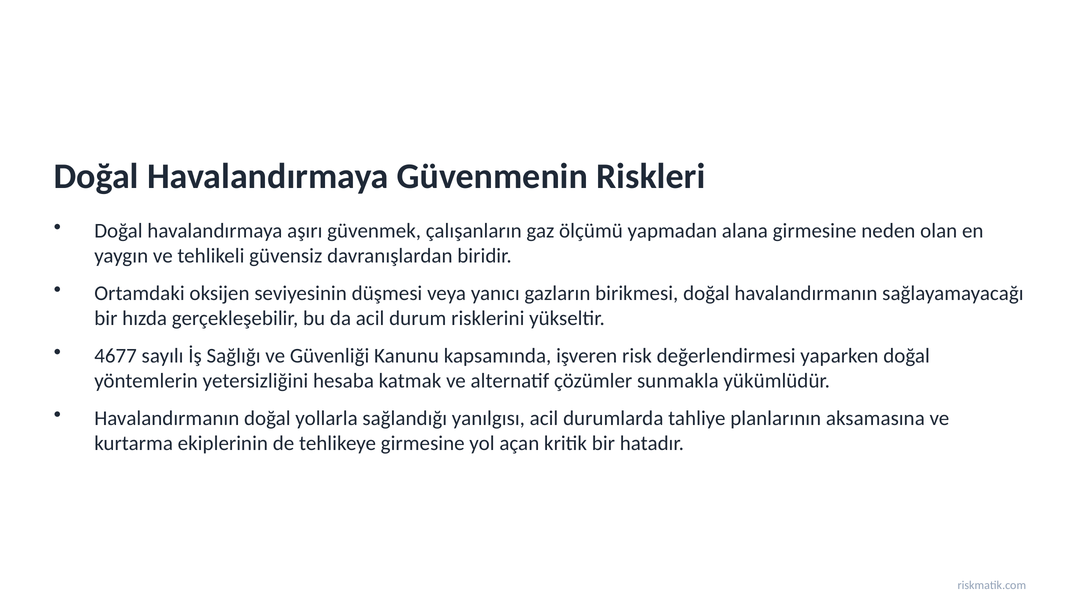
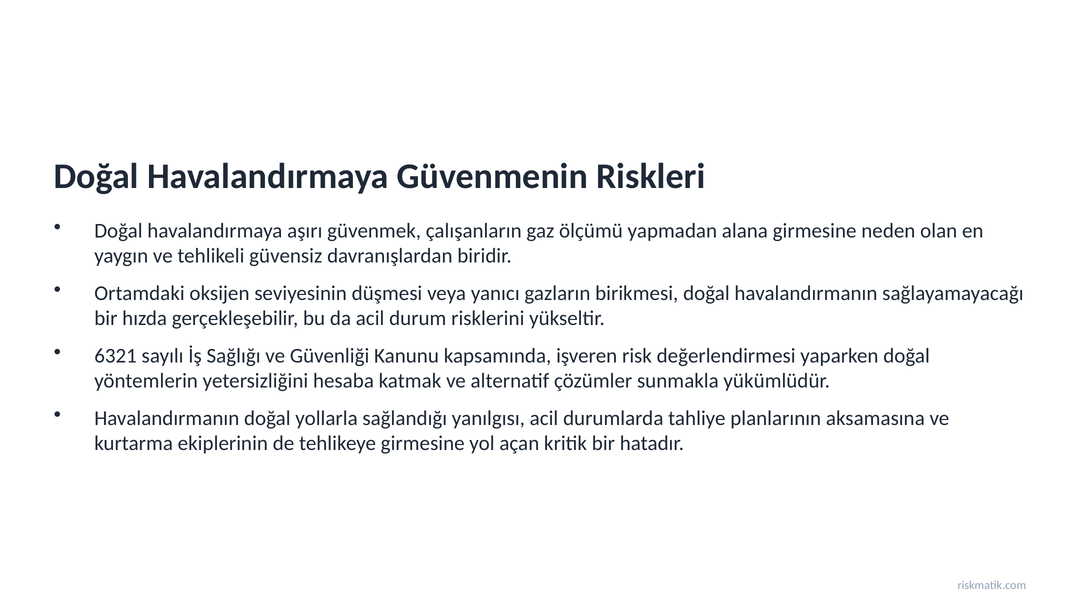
4677: 4677 -> 6321
